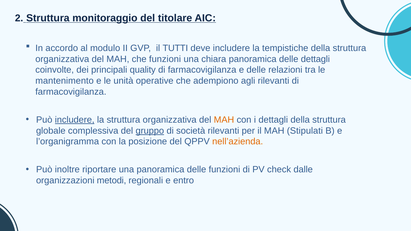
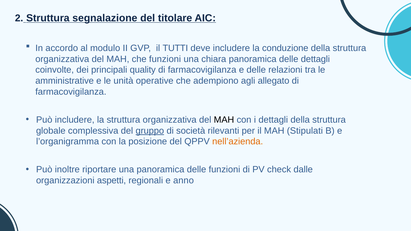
monitoraggio: monitoraggio -> segnalazione
tempistiche: tempistiche -> conduzione
mantenimento: mantenimento -> amministrative
agli rilevanti: rilevanti -> allegato
includere at (75, 120) underline: present -> none
MAH at (224, 120) colour: orange -> black
metodi: metodi -> aspetti
entro: entro -> anno
